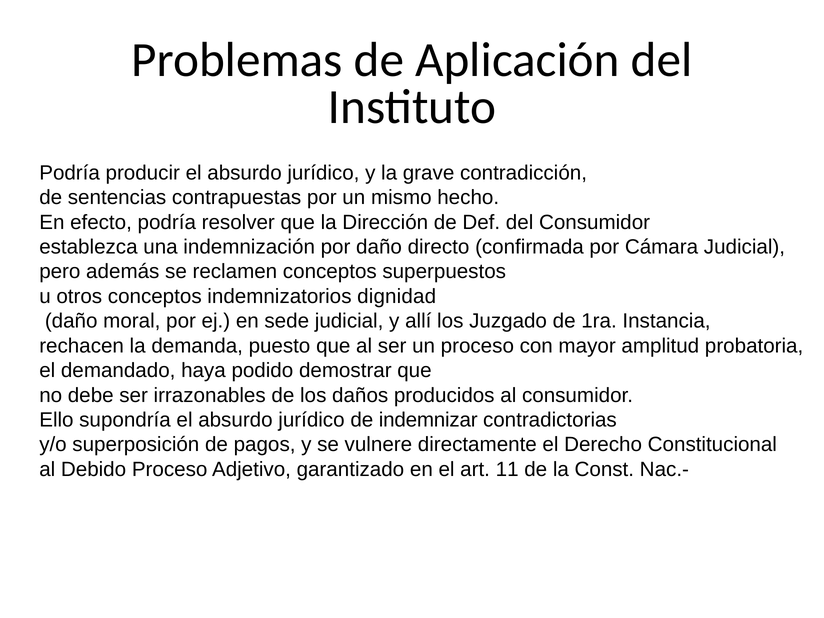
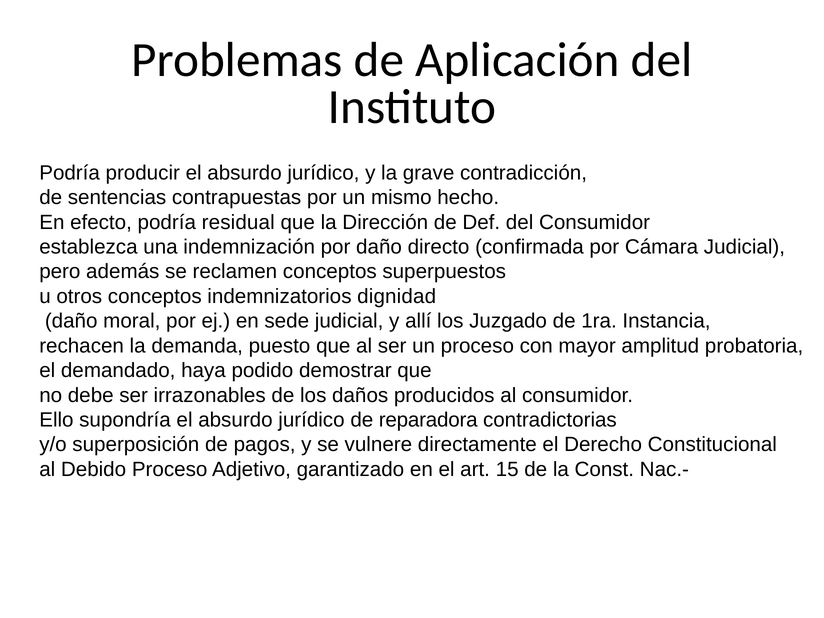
resolver: resolver -> residual
indemnizar: indemnizar -> reparadora
11: 11 -> 15
